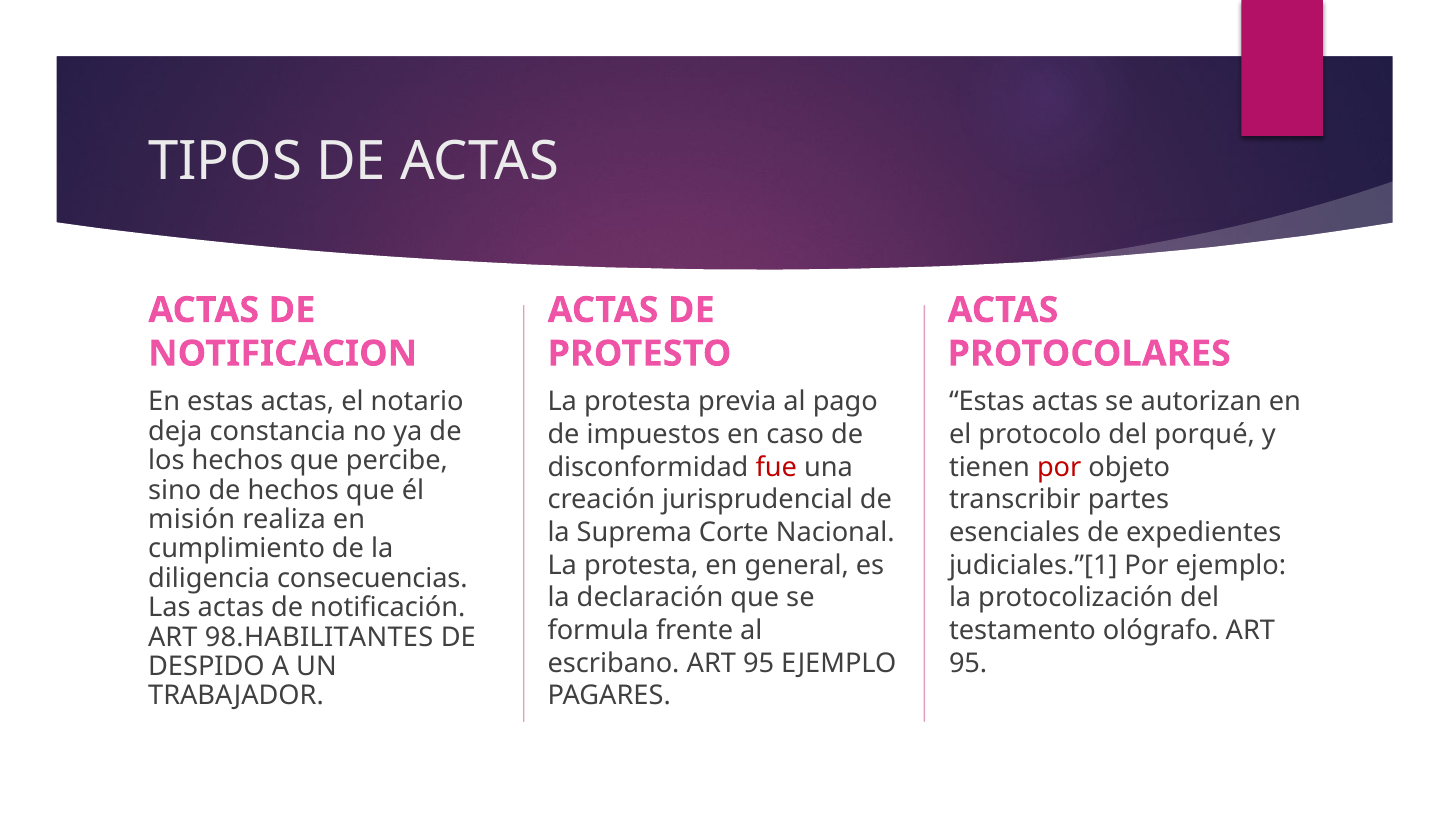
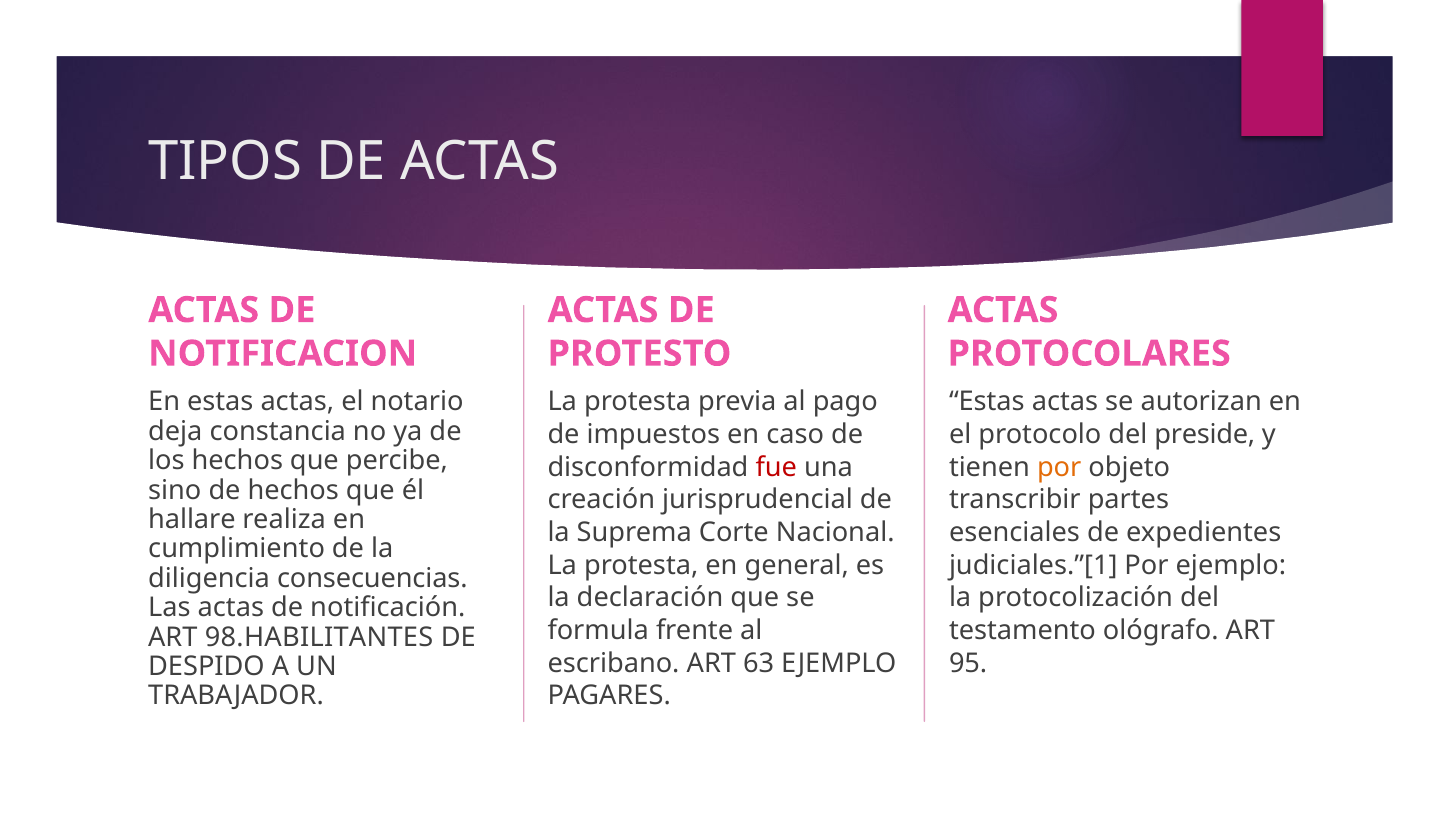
porqué: porqué -> preside
por at (1059, 467) colour: red -> orange
misión: misión -> hallare
escribano ART 95: 95 -> 63
